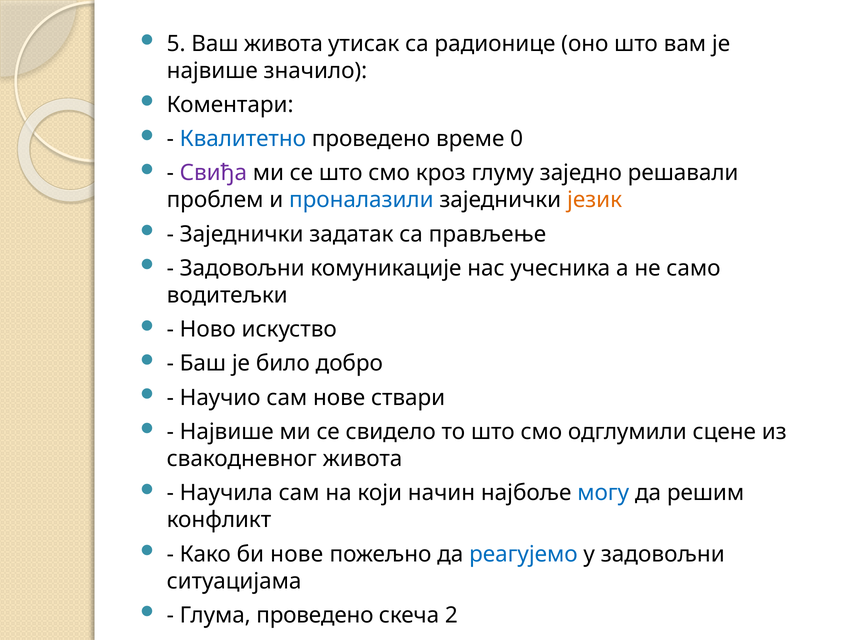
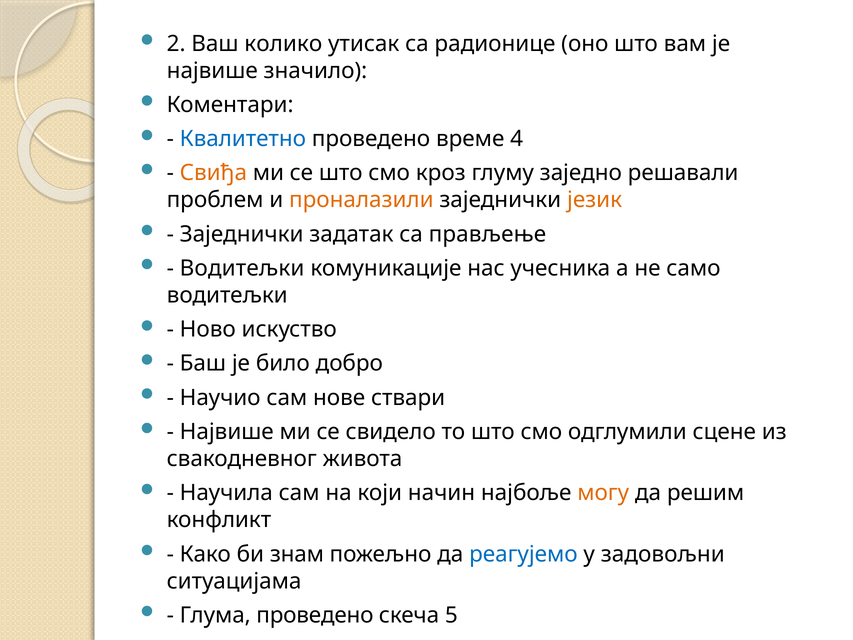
5: 5 -> 2
Ваш живота: живота -> колико
0: 0 -> 4
Свиђа colour: purple -> orange
проналазили colour: blue -> orange
Задовољни at (242, 268): Задовољни -> Водитељки
могу colour: blue -> orange
би нове: нове -> знам
2: 2 -> 5
